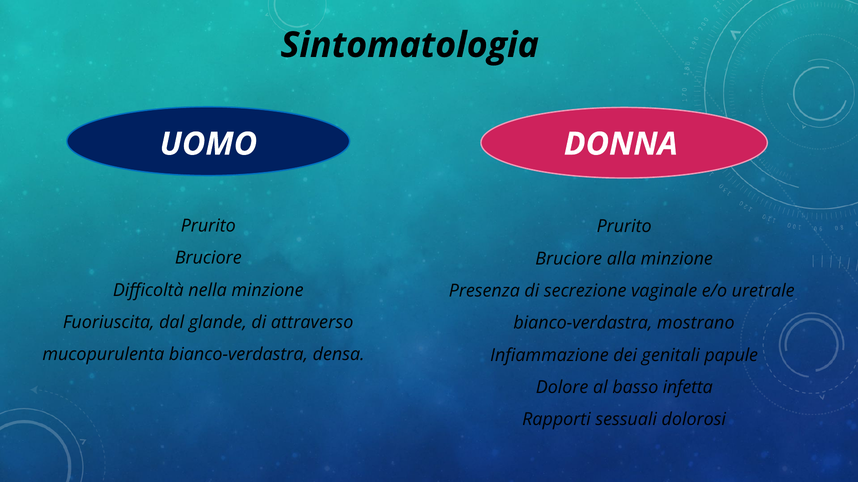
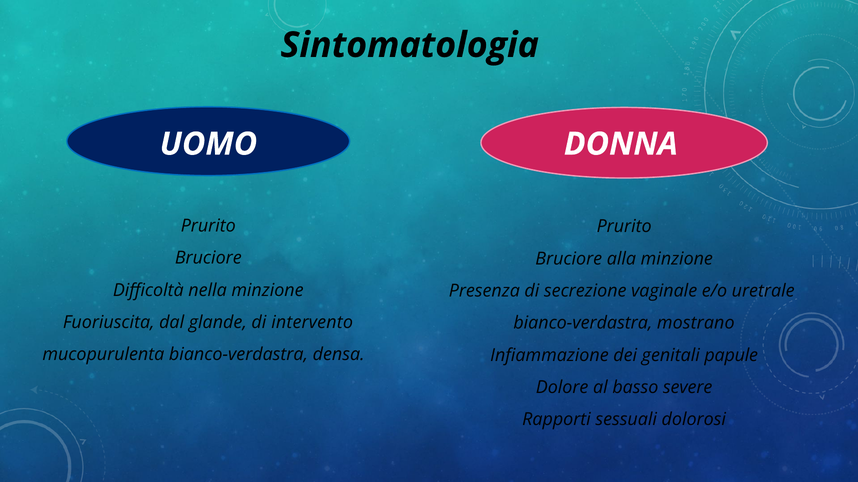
attraverso: attraverso -> intervento
infetta: infetta -> severe
